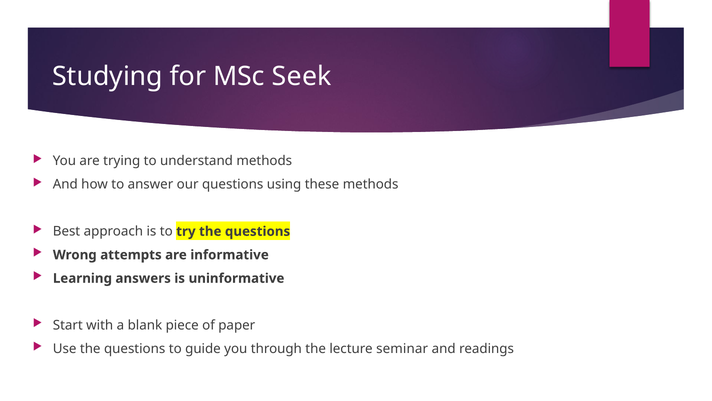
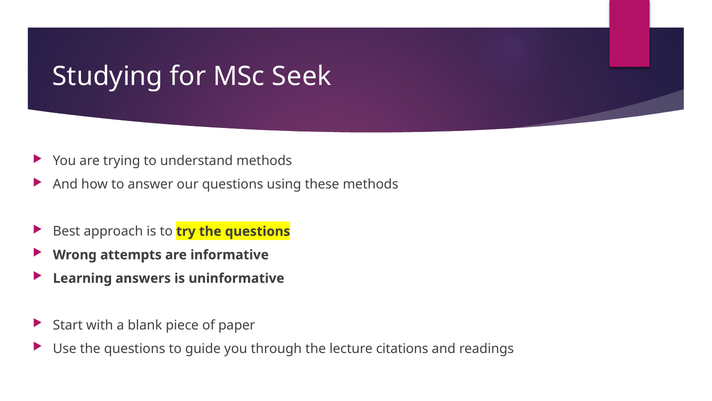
seminar: seminar -> citations
